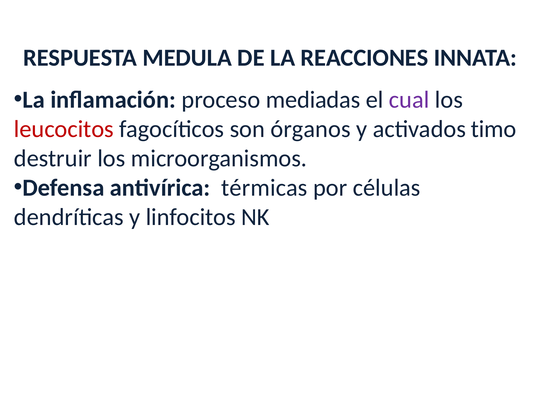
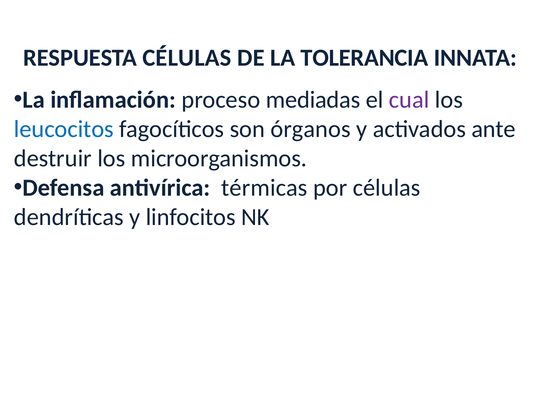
RESPUESTA MEDULA: MEDULA -> CÉLULAS
REACCIONES: REACCIONES -> TOLERANCIA
leucocitos colour: red -> blue
timo: timo -> ante
